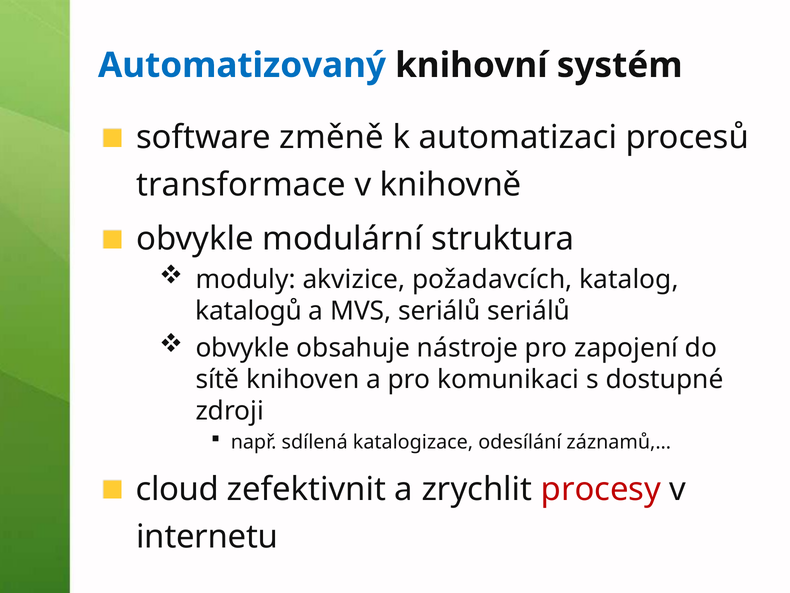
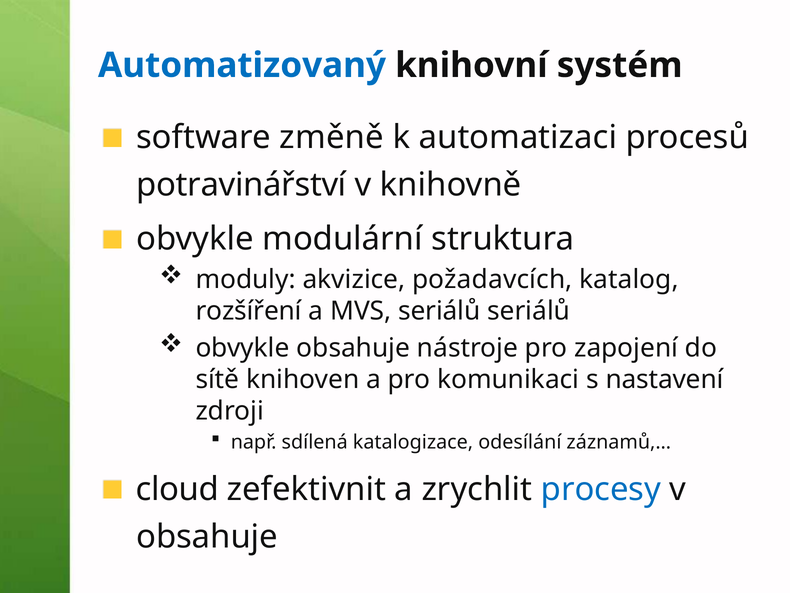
transformace: transformace -> potravinářství
katalogů: katalogů -> rozšíření
dostupné: dostupné -> nastavení
procesy colour: red -> blue
internetu at (207, 536): internetu -> obsahuje
